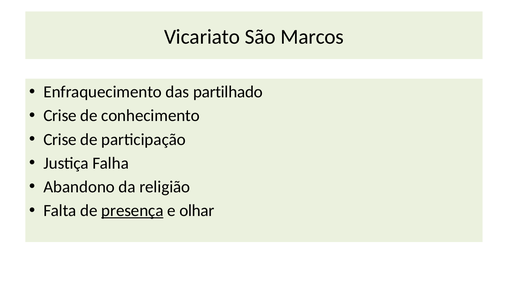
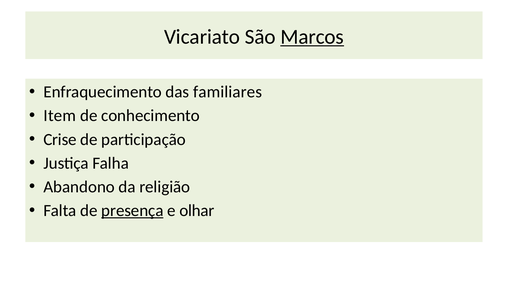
Marcos underline: none -> present
partilhado: partilhado -> familiares
Crise at (60, 116): Crise -> Item
